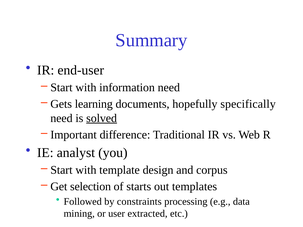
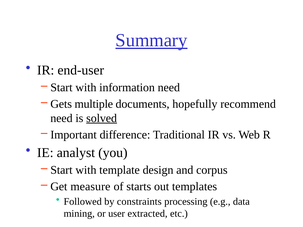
Summary underline: none -> present
learning: learning -> multiple
specifically: specifically -> recommend
selection: selection -> measure
